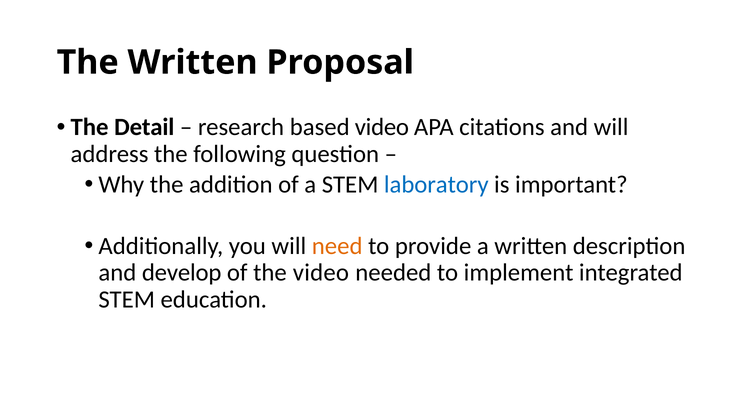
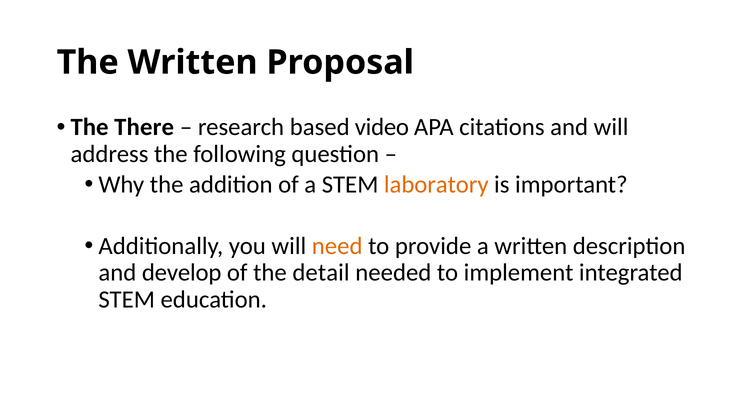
Detail: Detail -> There
laboratory colour: blue -> orange
the video: video -> detail
